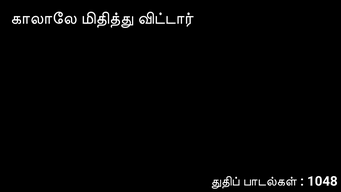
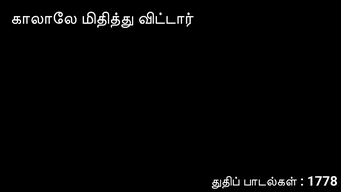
1048: 1048 -> 1778
